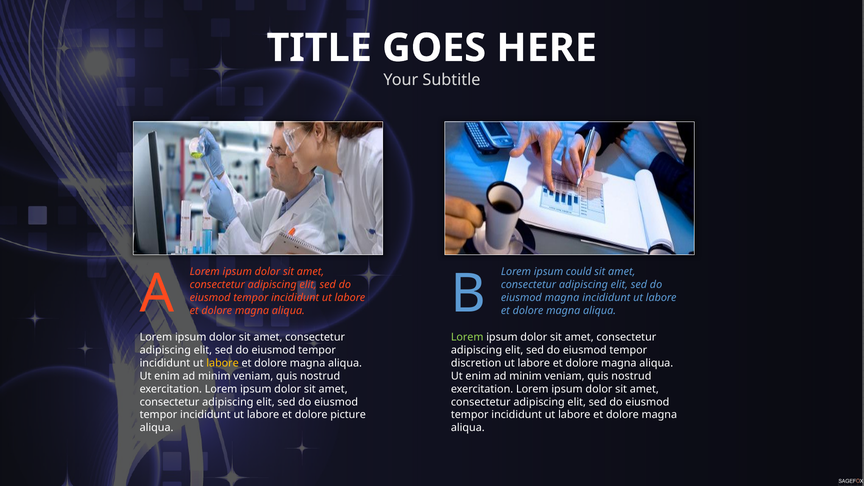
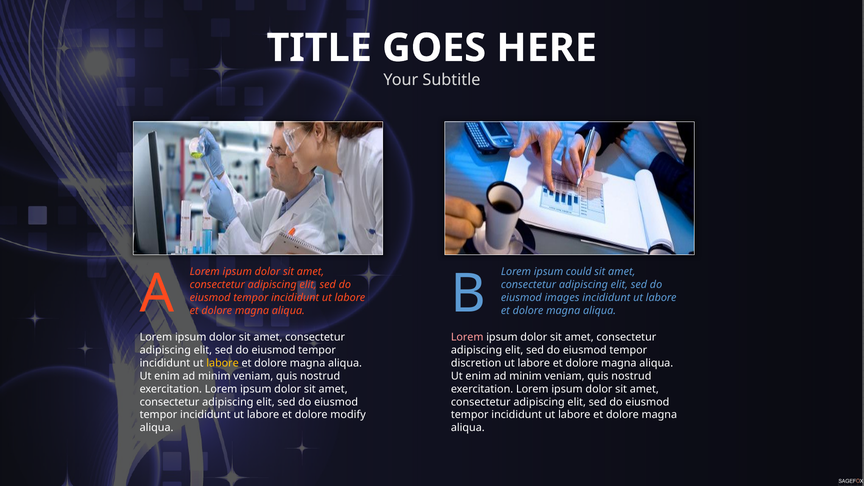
eiusmod magna: magna -> images
Lorem at (467, 337) colour: light green -> pink
picture: picture -> modify
